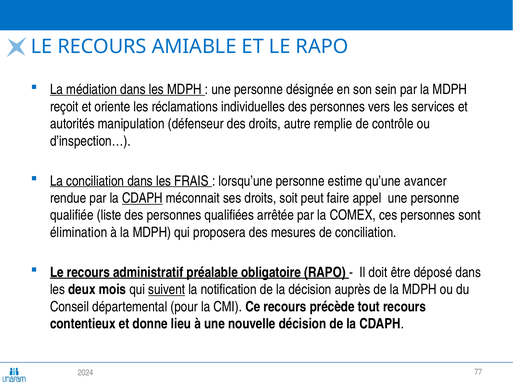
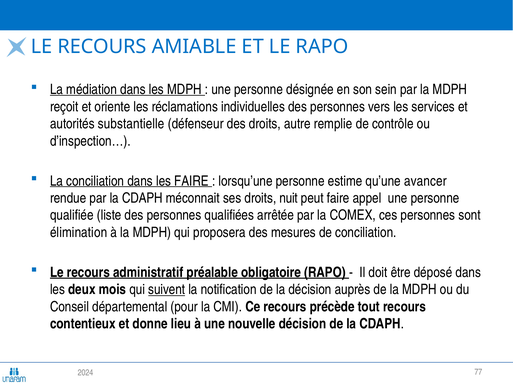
manipulation: manipulation -> substantielle
les FRAIS: FRAIS -> FAIRE
CDAPH at (142, 198) underline: present -> none
soit: soit -> nuit
